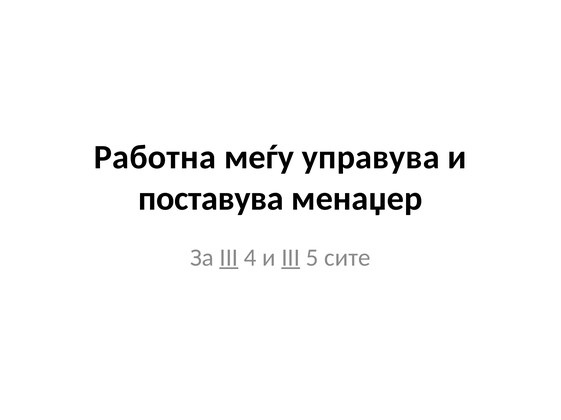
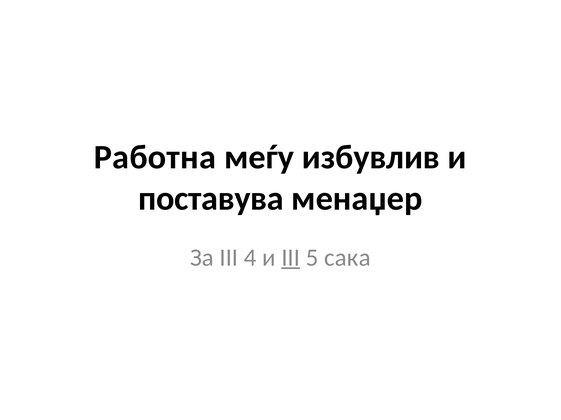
управува: управува -> избувлив
III at (229, 258) underline: present -> none
сите: сите -> сака
